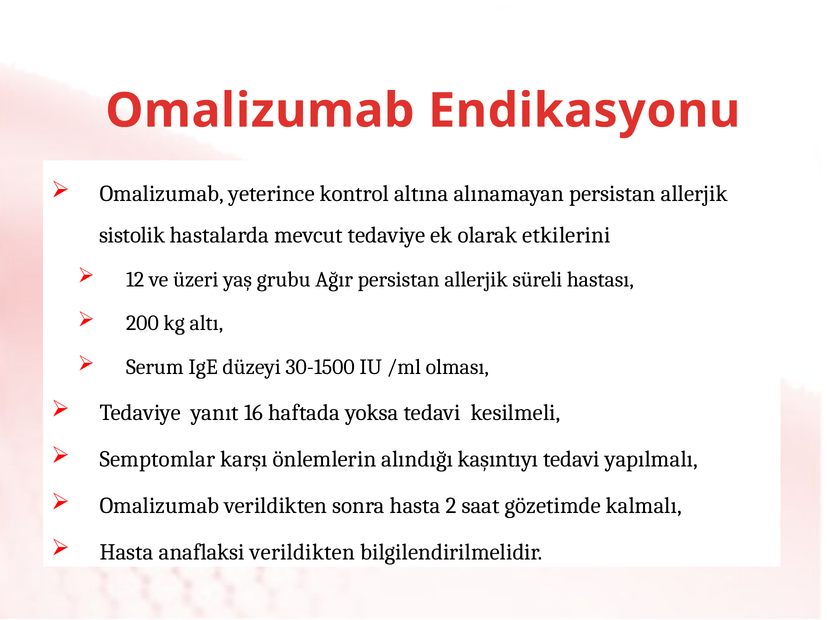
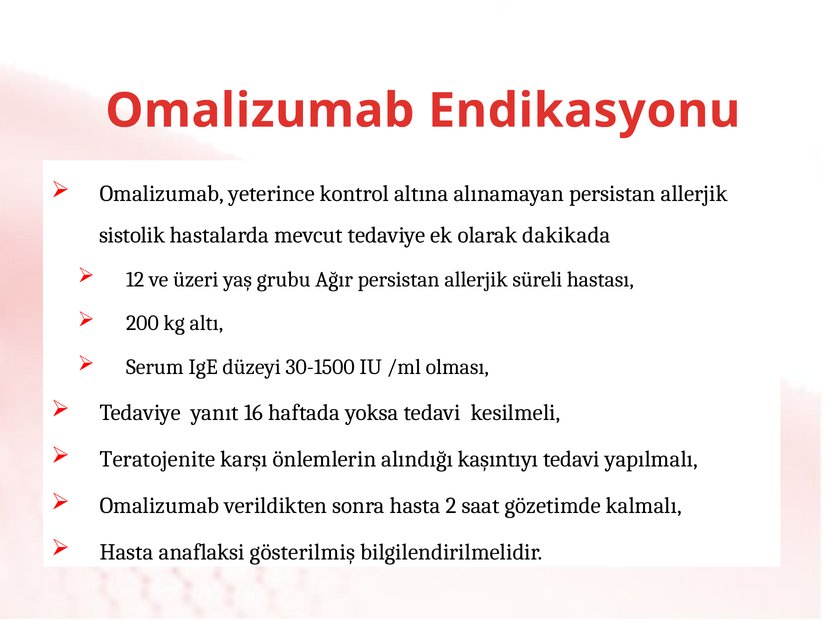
etkilerini: etkilerini -> dakikada
Semptomlar: Semptomlar -> Teratojenite
anaflaksi verildikten: verildikten -> gösterilmiş
